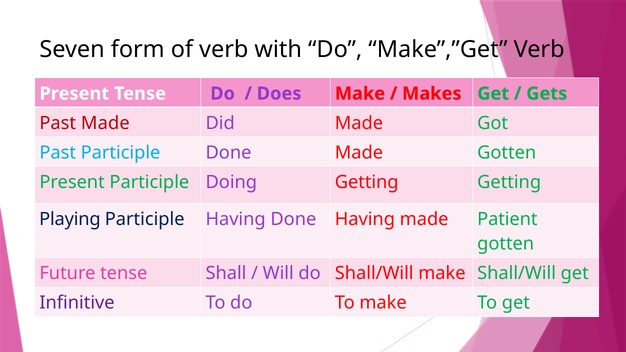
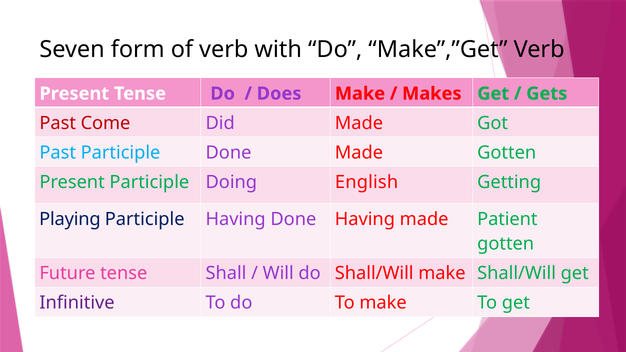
Past Made: Made -> Come
Doing Getting: Getting -> English
